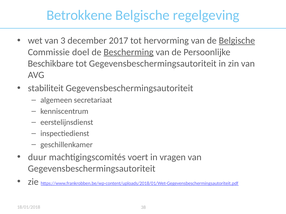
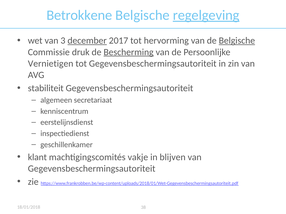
regelgeving underline: none -> present
december underline: none -> present
doel: doel -> druk
Beschikbare: Beschikbare -> Vernietigen
duur: duur -> klant
voert: voert -> vakje
vragen: vragen -> blijven
